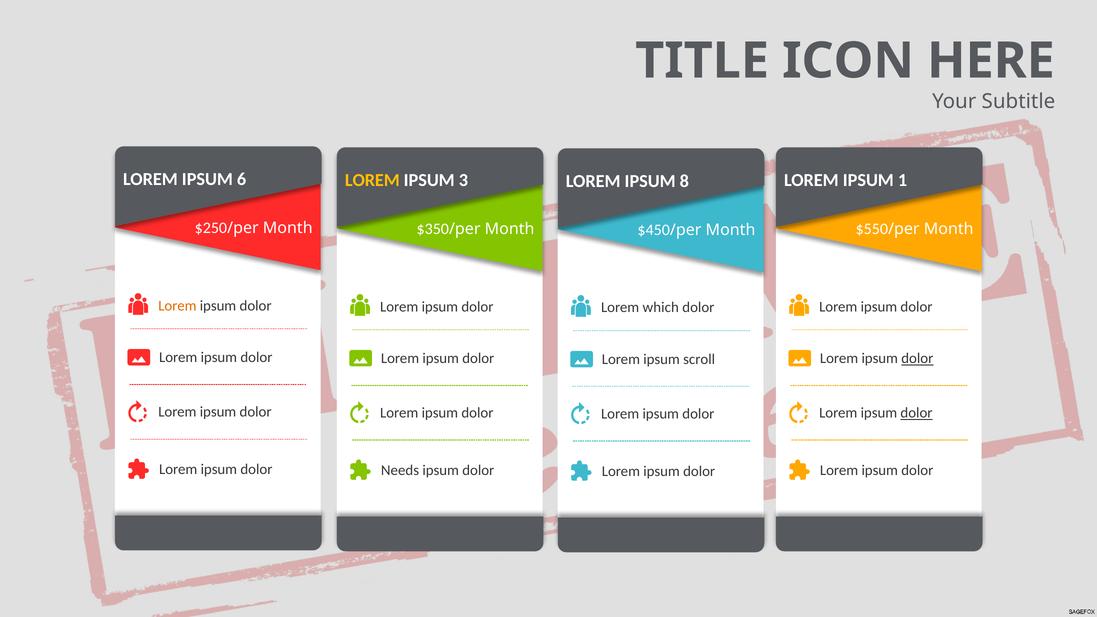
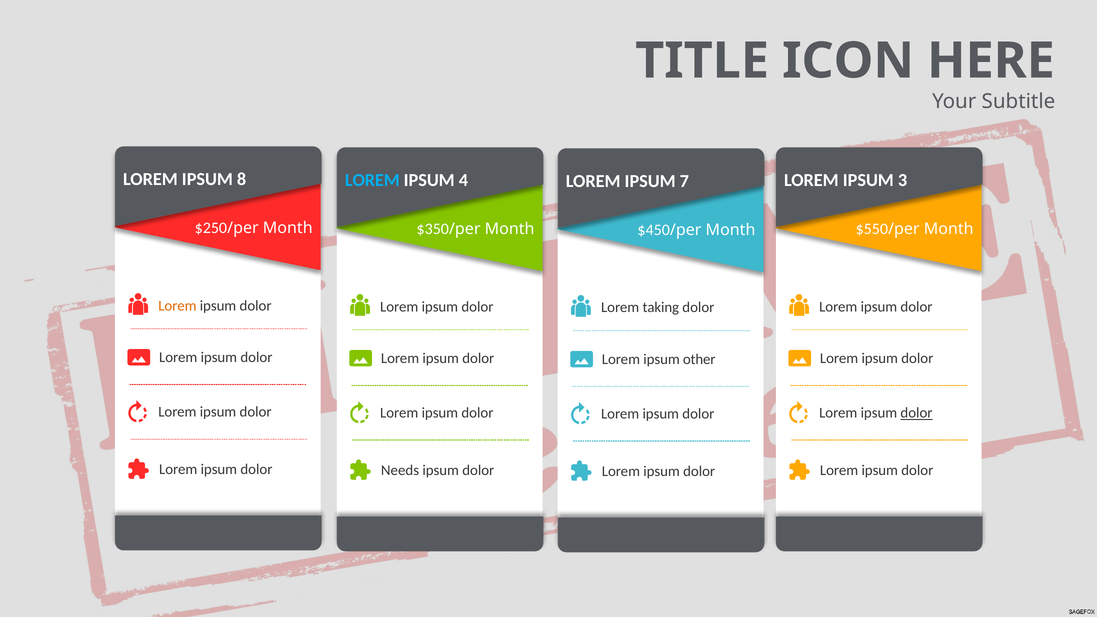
6: 6 -> 8
LOREM at (372, 180) colour: yellow -> light blue
3: 3 -> 4
1: 1 -> 3
8: 8 -> 7
which: which -> taking
dolor at (917, 358) underline: present -> none
scroll: scroll -> other
